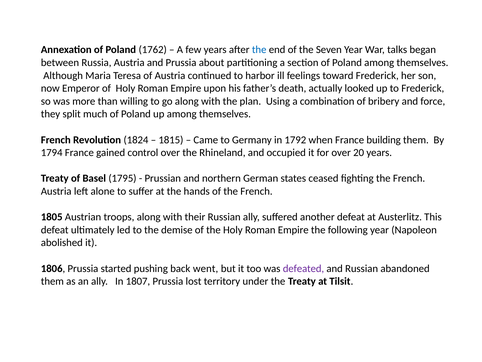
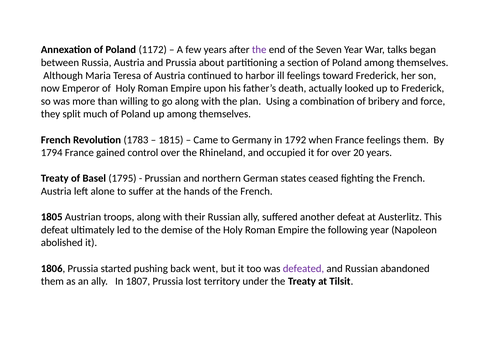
1762: 1762 -> 1172
the at (259, 50) colour: blue -> purple
1824: 1824 -> 1783
France building: building -> feelings
